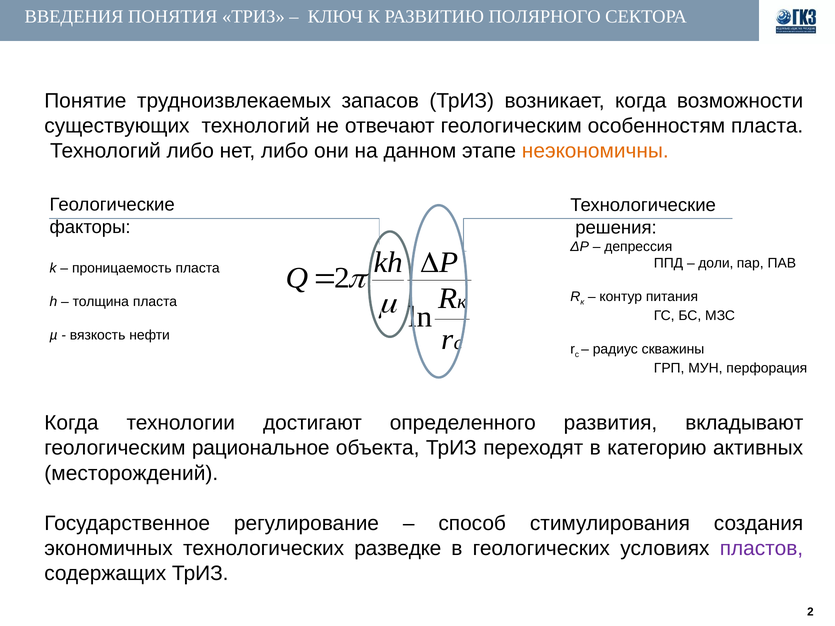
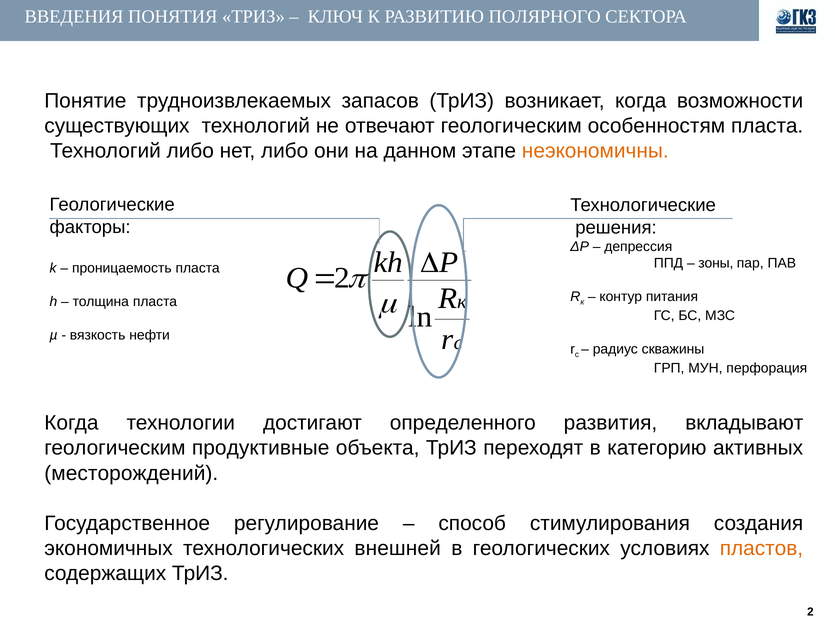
доли: доли -> зоны
рациональное: рациональное -> продуктивные
разведке: разведке -> внешней
пластов colour: purple -> orange
